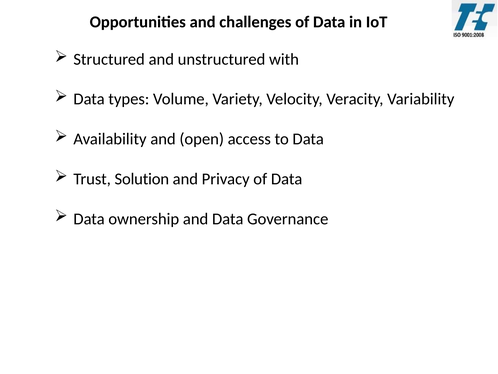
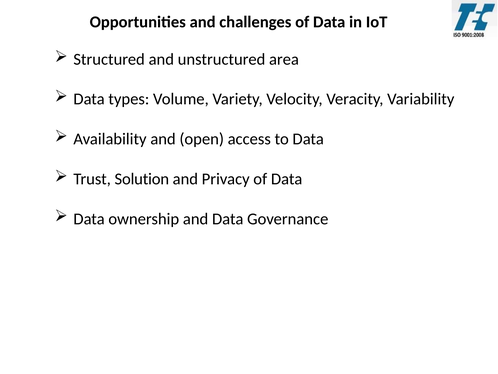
with: with -> area
